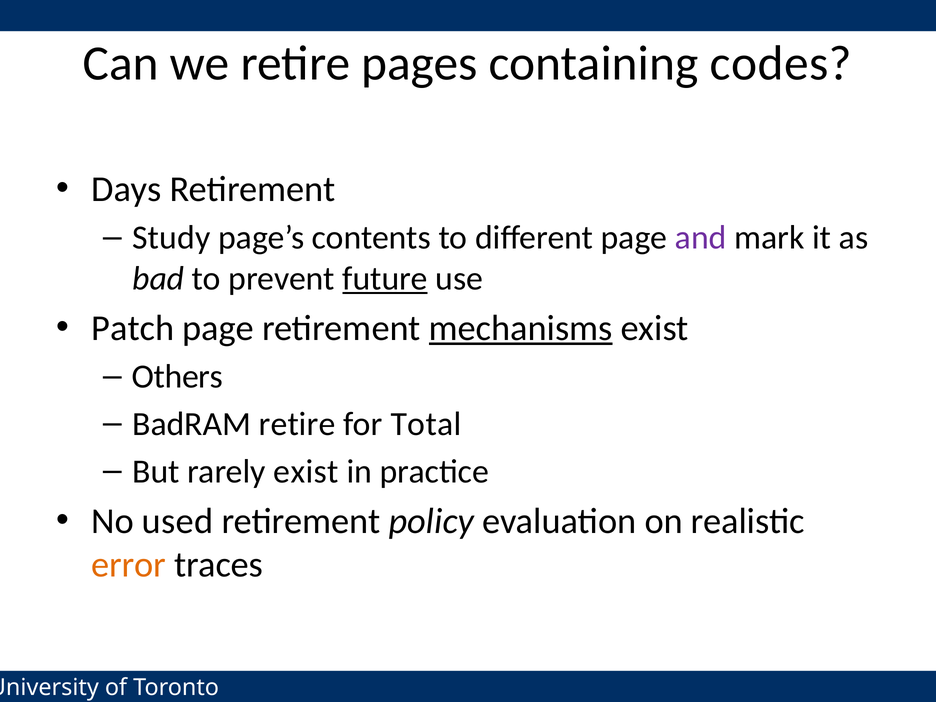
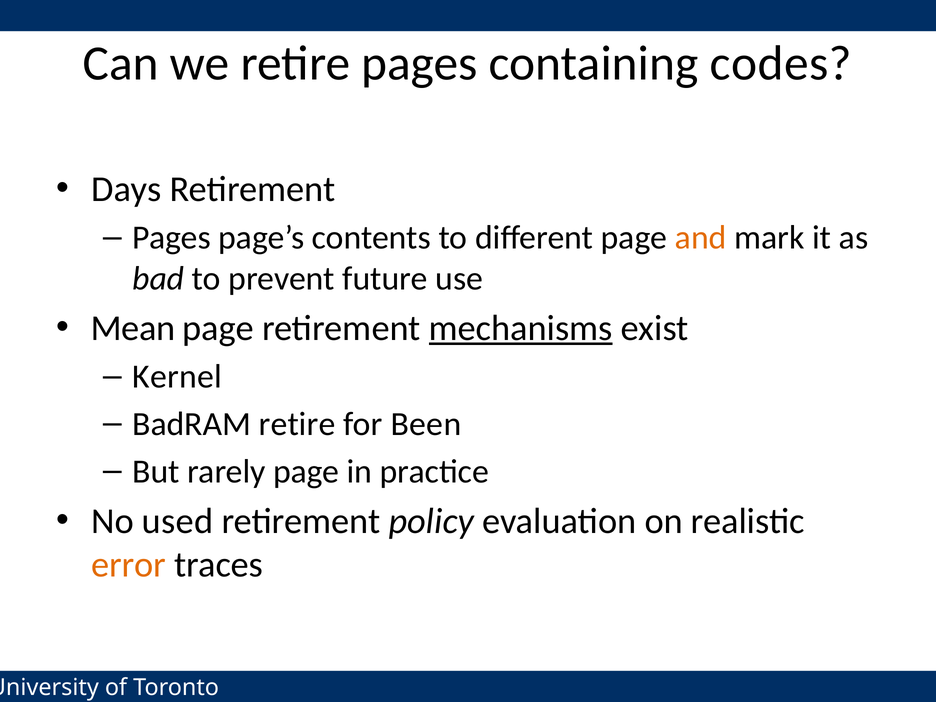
Study at (171, 238): Study -> Pages
and colour: purple -> orange
future underline: present -> none
Patch: Patch -> Mean
Others: Others -> Kernel
Total: Total -> Been
rarely exist: exist -> page
